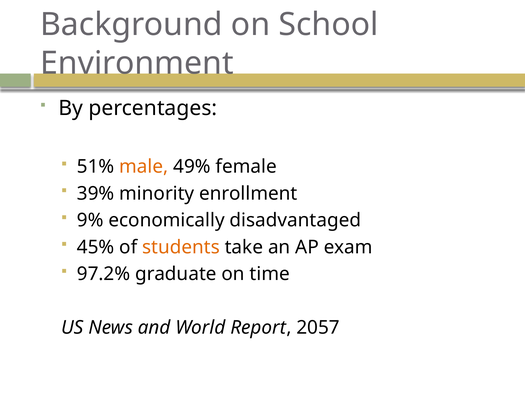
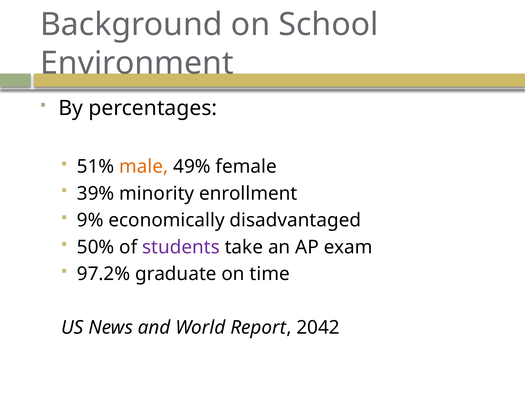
45%: 45% -> 50%
students colour: orange -> purple
2057: 2057 -> 2042
